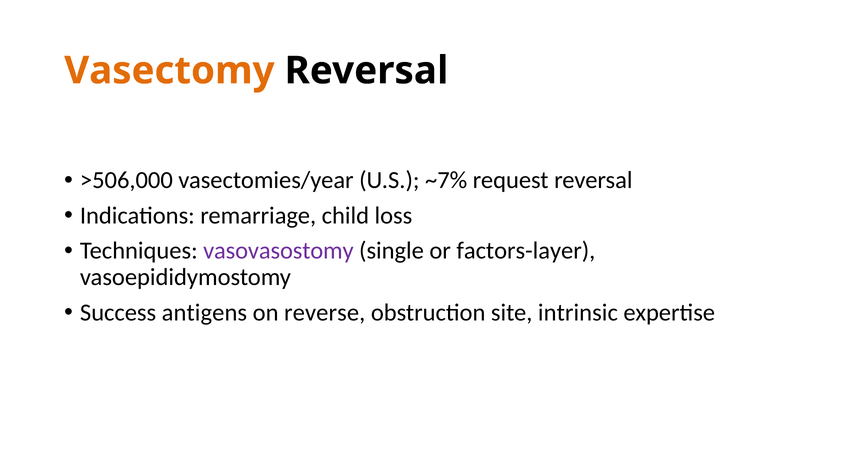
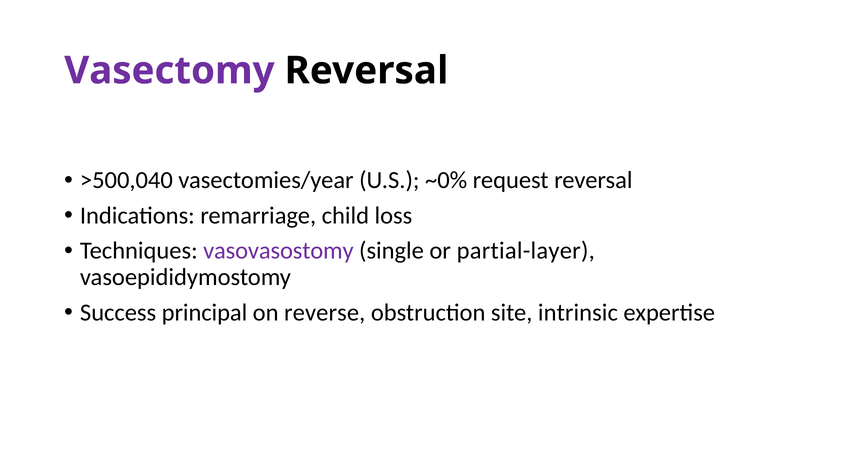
Vasectomy colour: orange -> purple
>506,000: >506,000 -> >500,040
~7%: ~7% -> ~0%
factors-layer: factors-layer -> partial-layer
antigens: antigens -> principal
